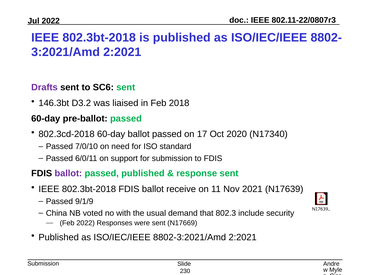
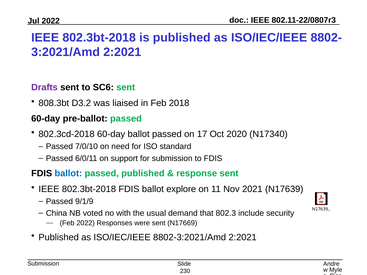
146.3bt: 146.3bt -> 808.3bt
ballot at (68, 174) colour: purple -> blue
receive: receive -> explore
